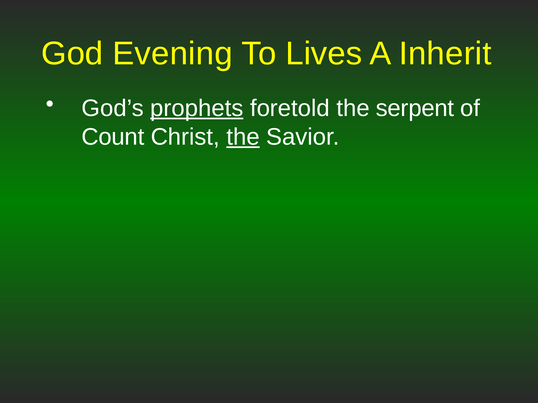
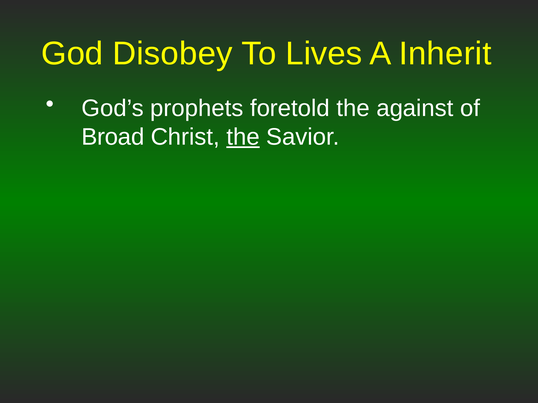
Evening: Evening -> Disobey
prophets underline: present -> none
serpent: serpent -> against
Count: Count -> Broad
